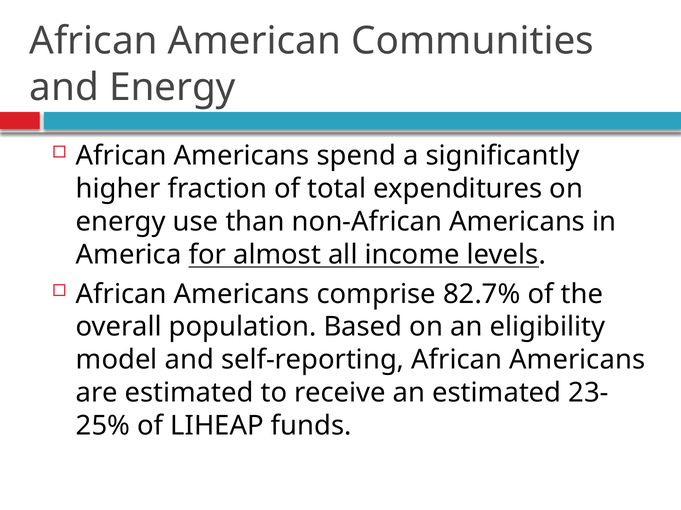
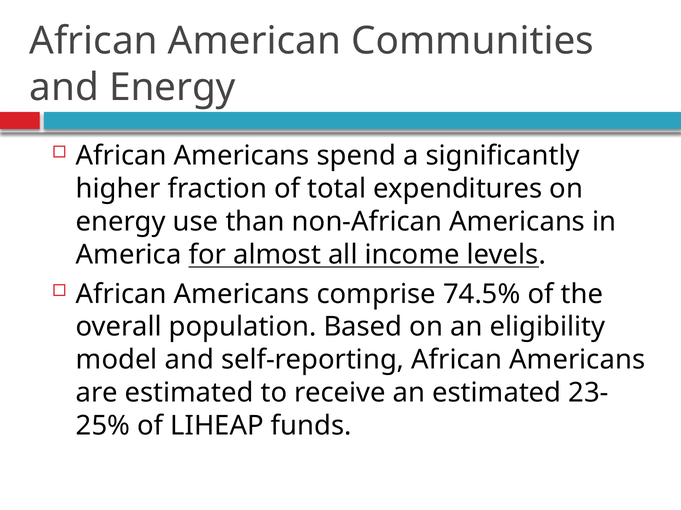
82.7%: 82.7% -> 74.5%
